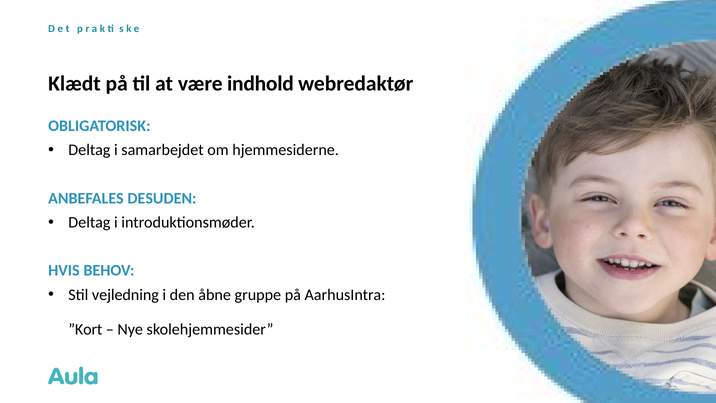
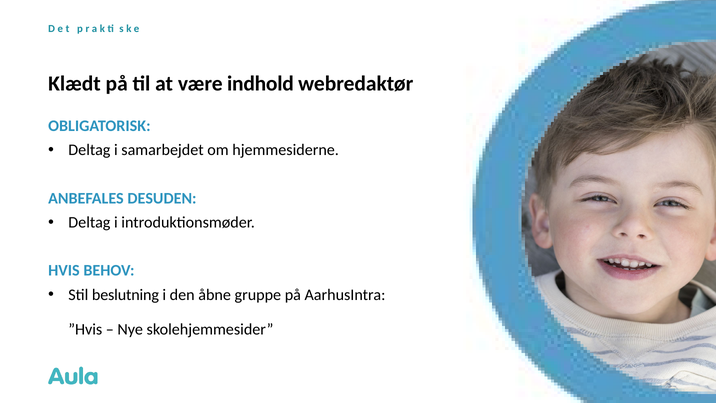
vejledning: vejledning -> beslutning
”Kort: ”Kort -> ”Hvis
